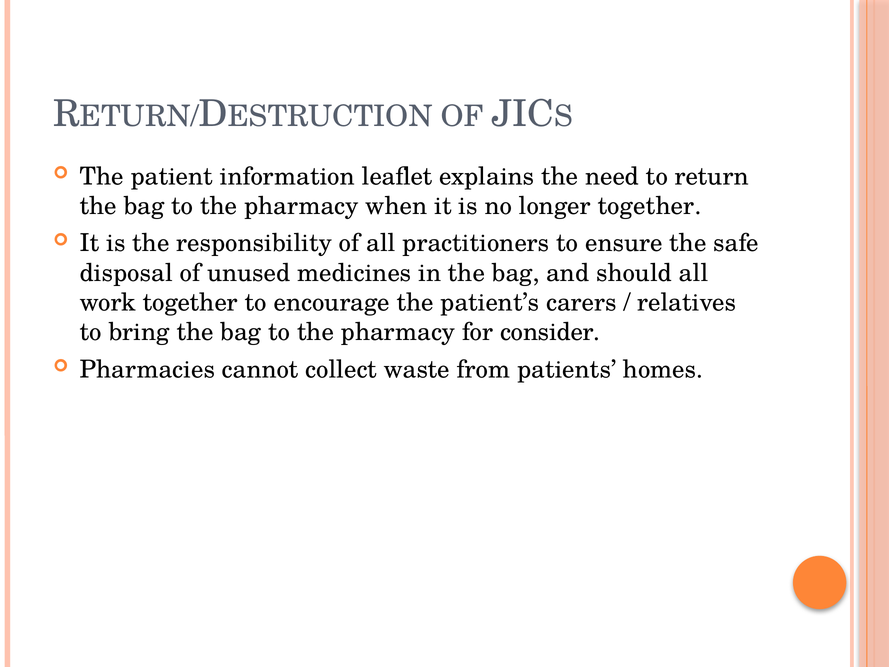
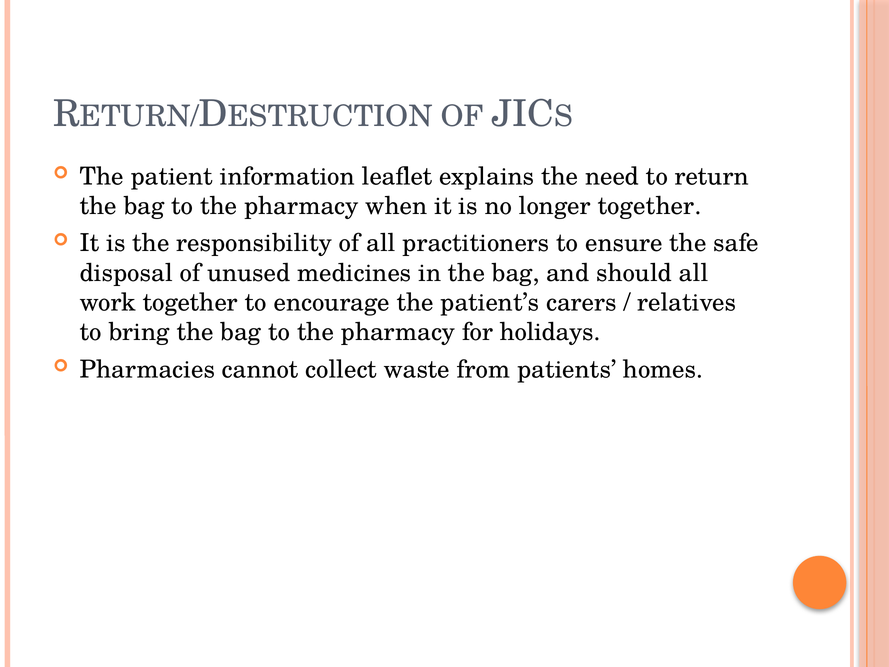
consider: consider -> holidays
